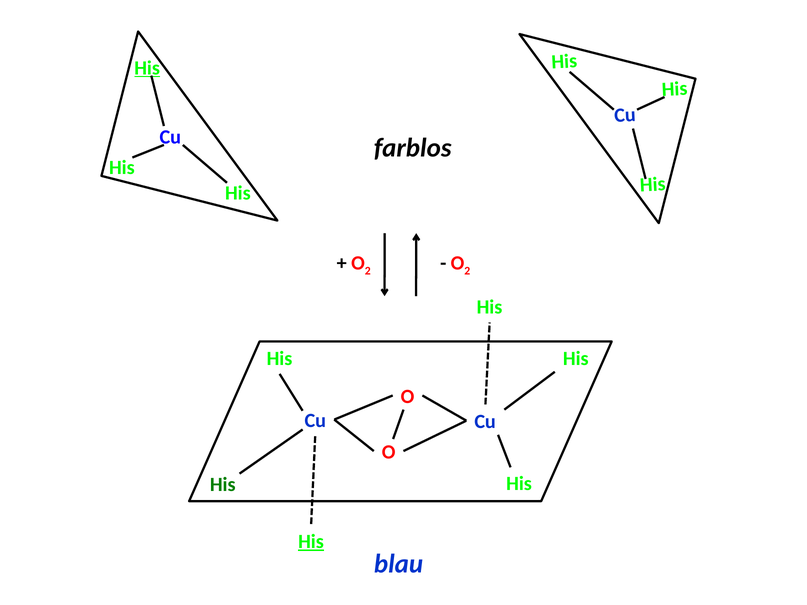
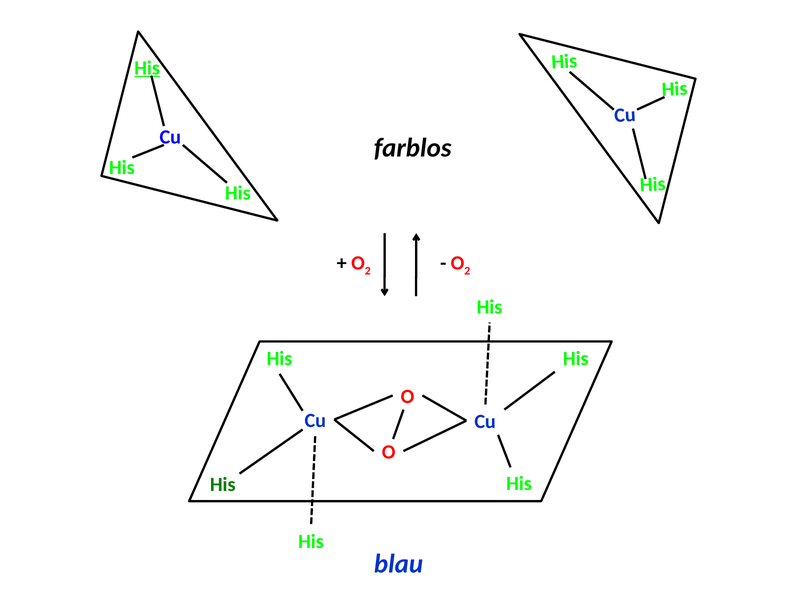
His at (311, 542) underline: present -> none
